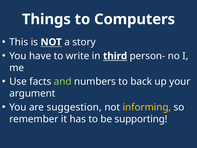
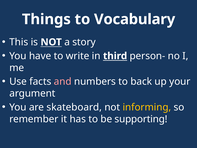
Computers: Computers -> Vocabulary
and colour: light green -> pink
suggestion: suggestion -> skateboard
